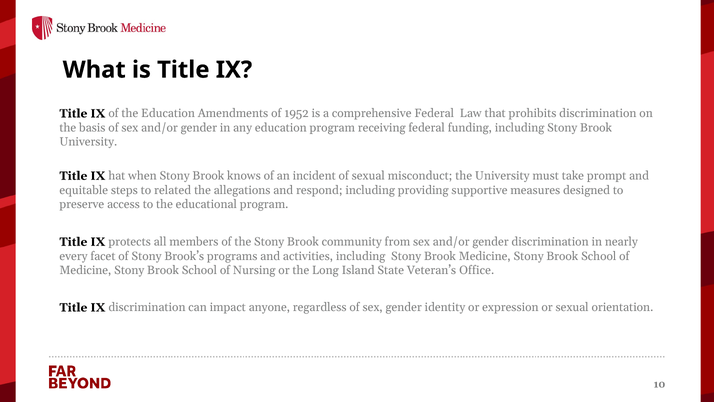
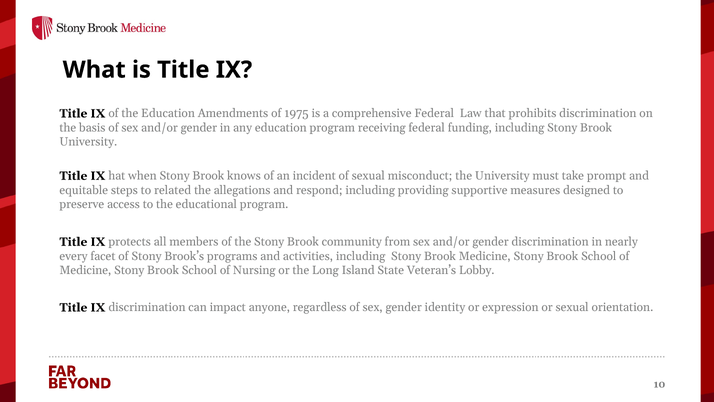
1952: 1952 -> 1975
Office: Office -> Lobby
